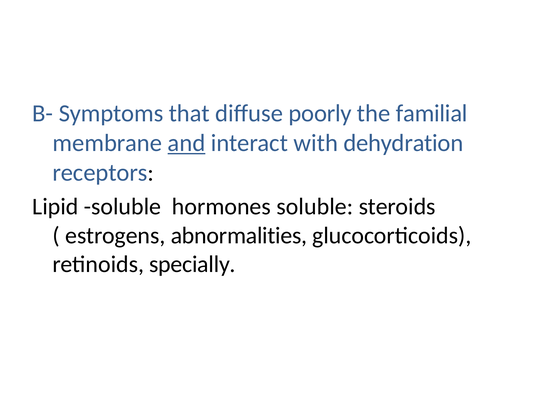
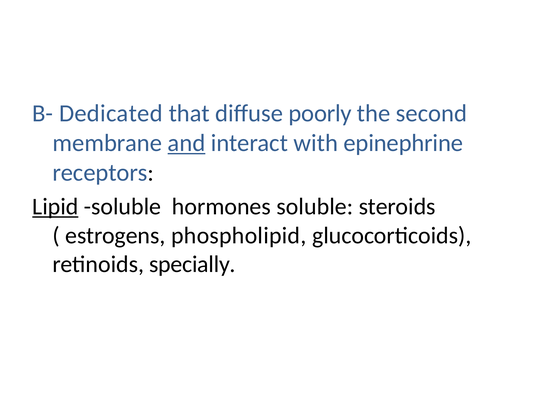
Symptoms: Symptoms -> Dedicated
familial: familial -> second
dehydration: dehydration -> epinephrine
Lipid underline: none -> present
abnormalities: abnormalities -> phospholipid
